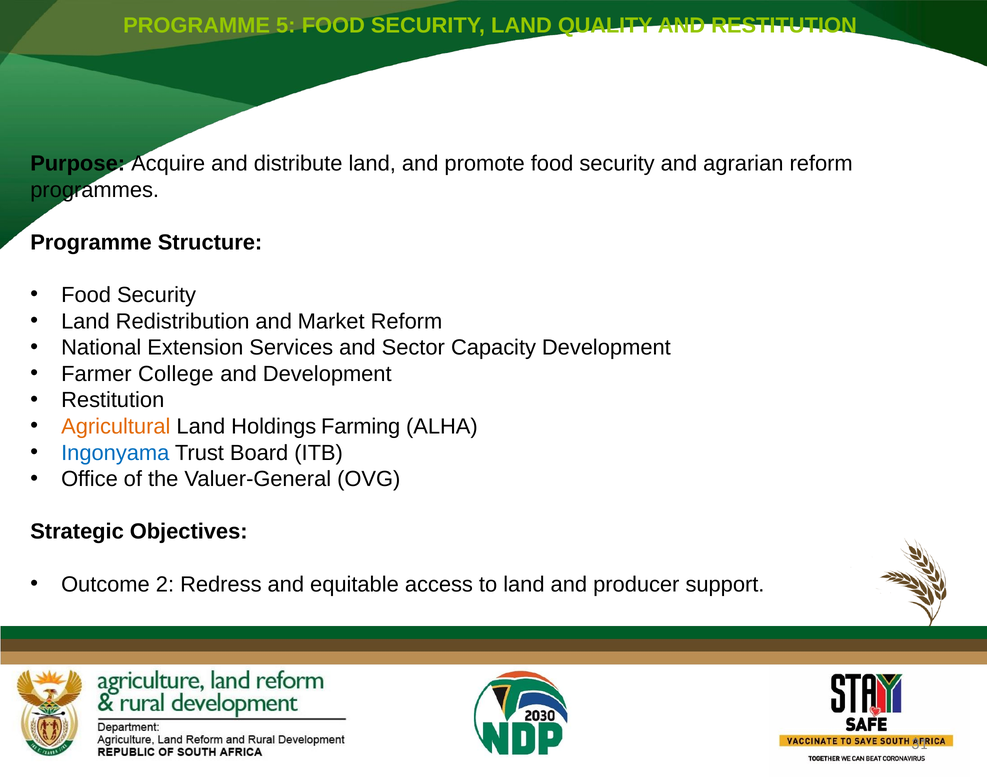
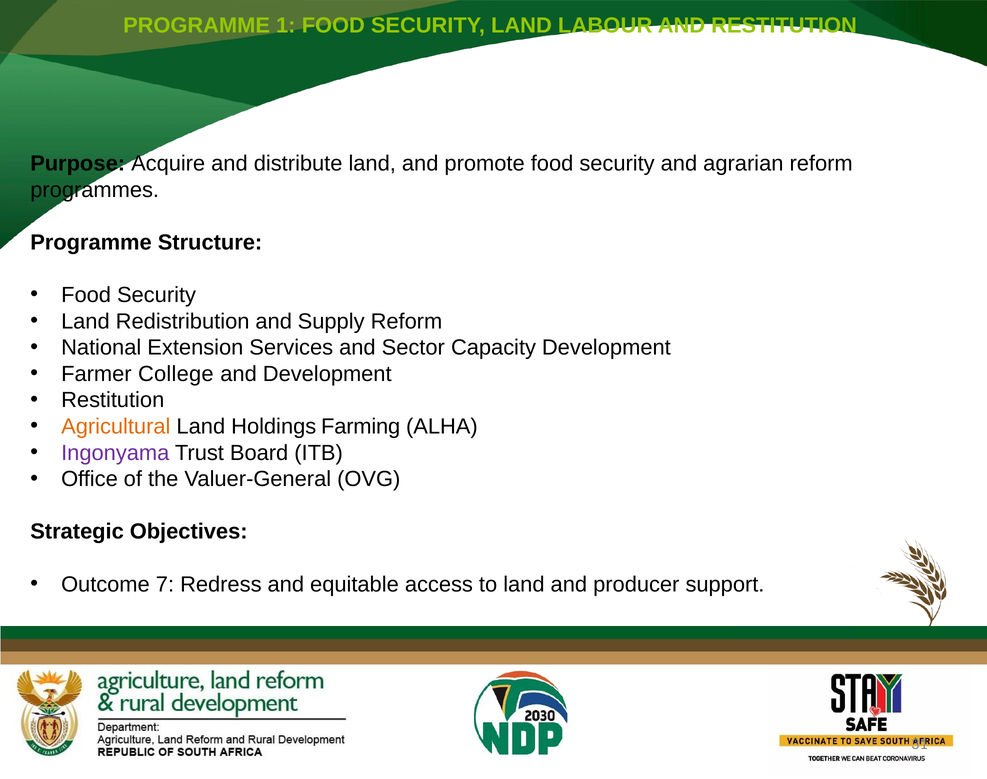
5: 5 -> 1
QUALITY: QUALITY -> LABOUR
Market: Market -> Supply
Ingonyama colour: blue -> purple
2: 2 -> 7
